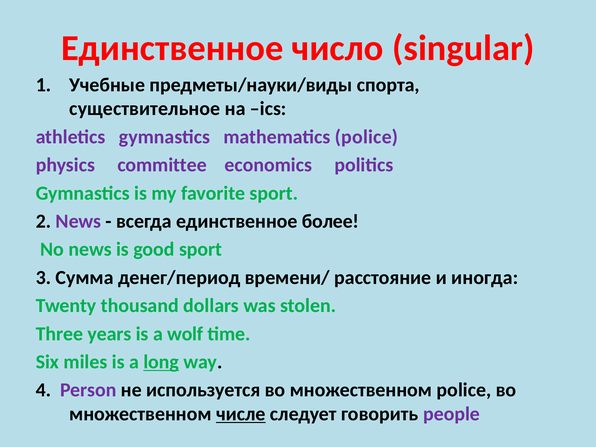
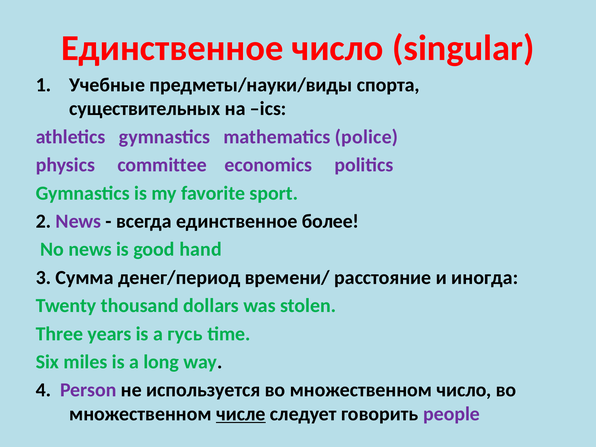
существительное: существительное -> существительных
good sport: sport -> hand
wolf: wolf -> гусь
long underline: present -> none
множественном police: police -> число
